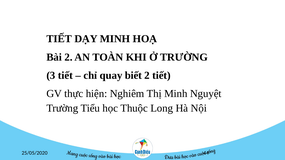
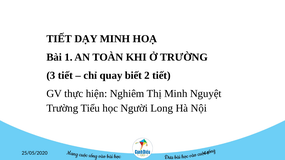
Bài 2: 2 -> 1
Thuộc: Thuộc -> Người
